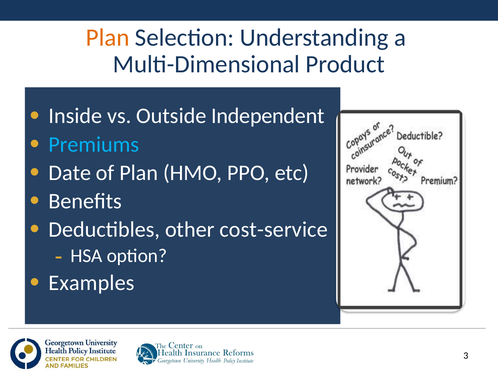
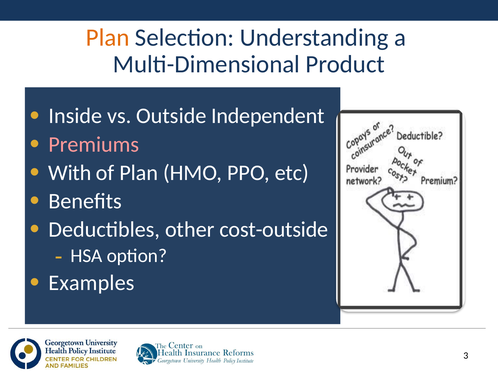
Premiums colour: light blue -> pink
Date: Date -> With
cost-service: cost-service -> cost-outside
